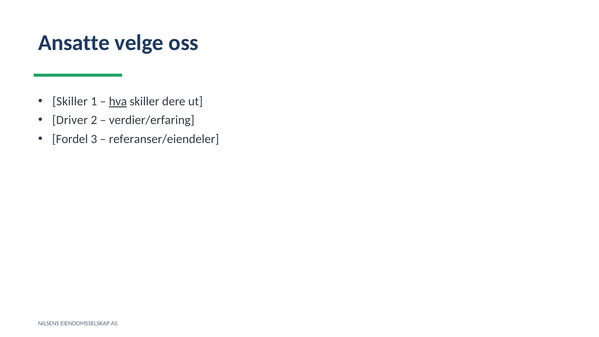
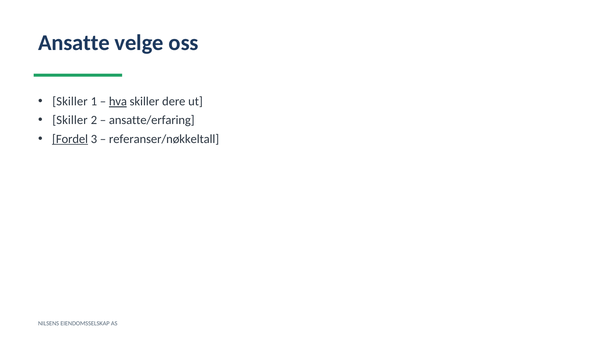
Driver at (70, 120): Driver -> Skiller
verdier/erfaring: verdier/erfaring -> ansatte/erfaring
Fordel underline: none -> present
referanser/eiendeler: referanser/eiendeler -> referanser/nøkkeltall
